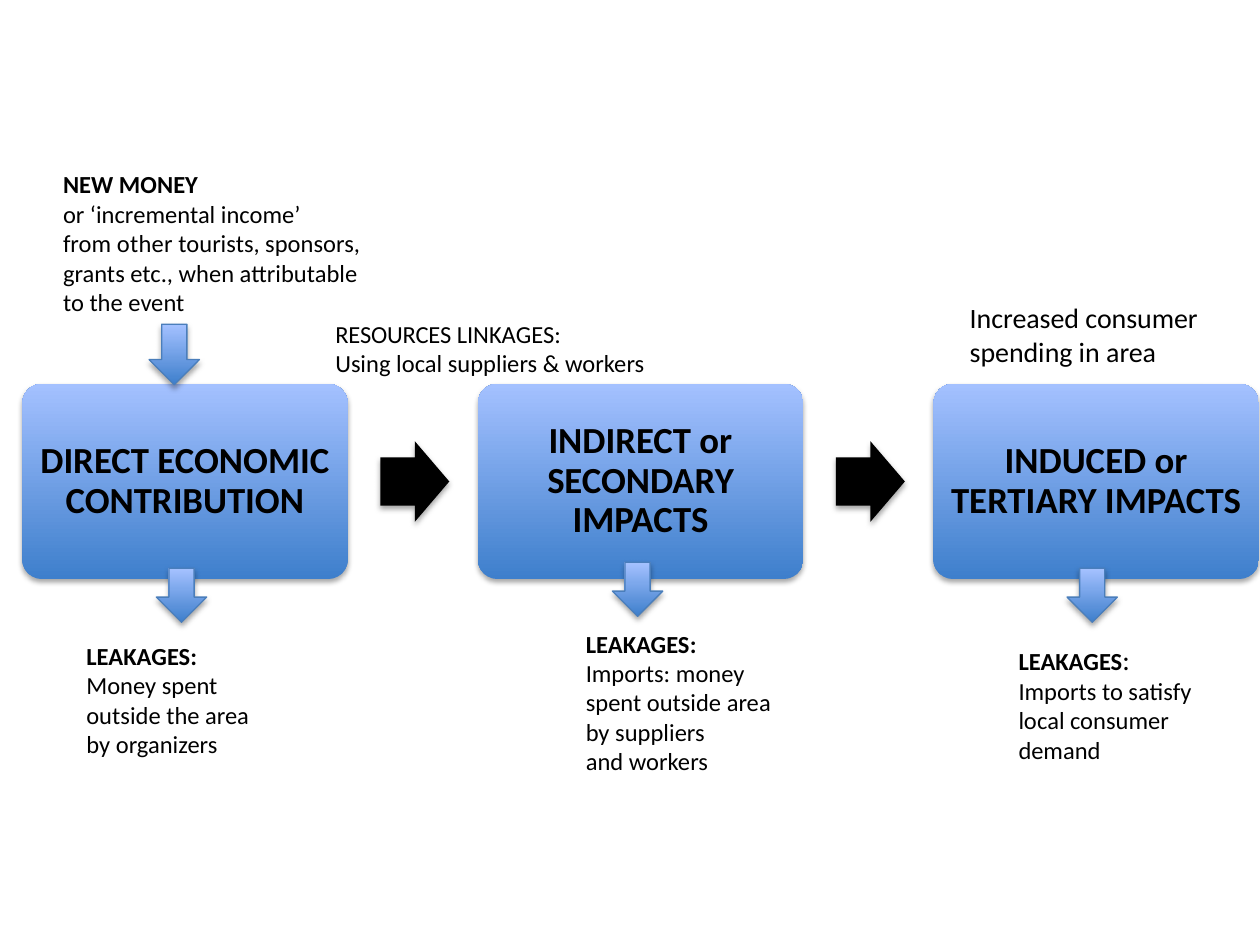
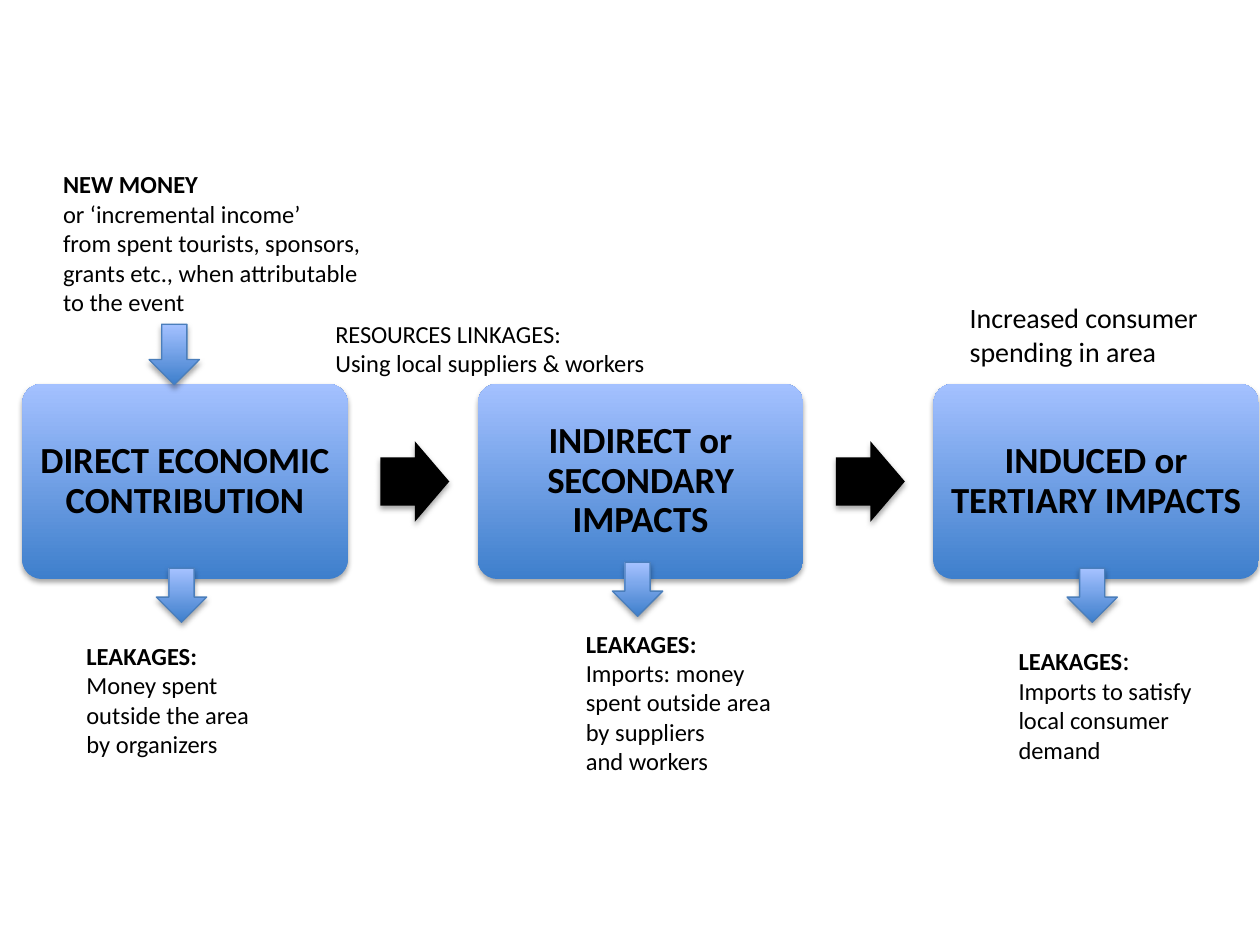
from other: other -> spent
